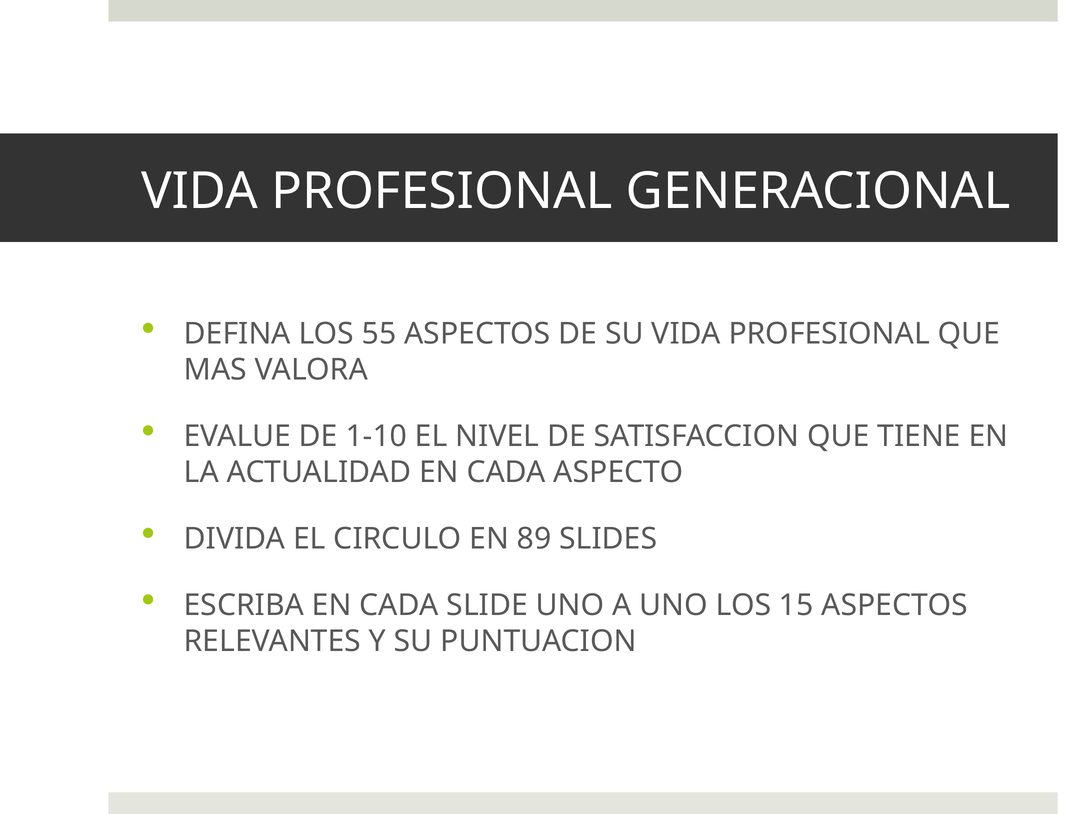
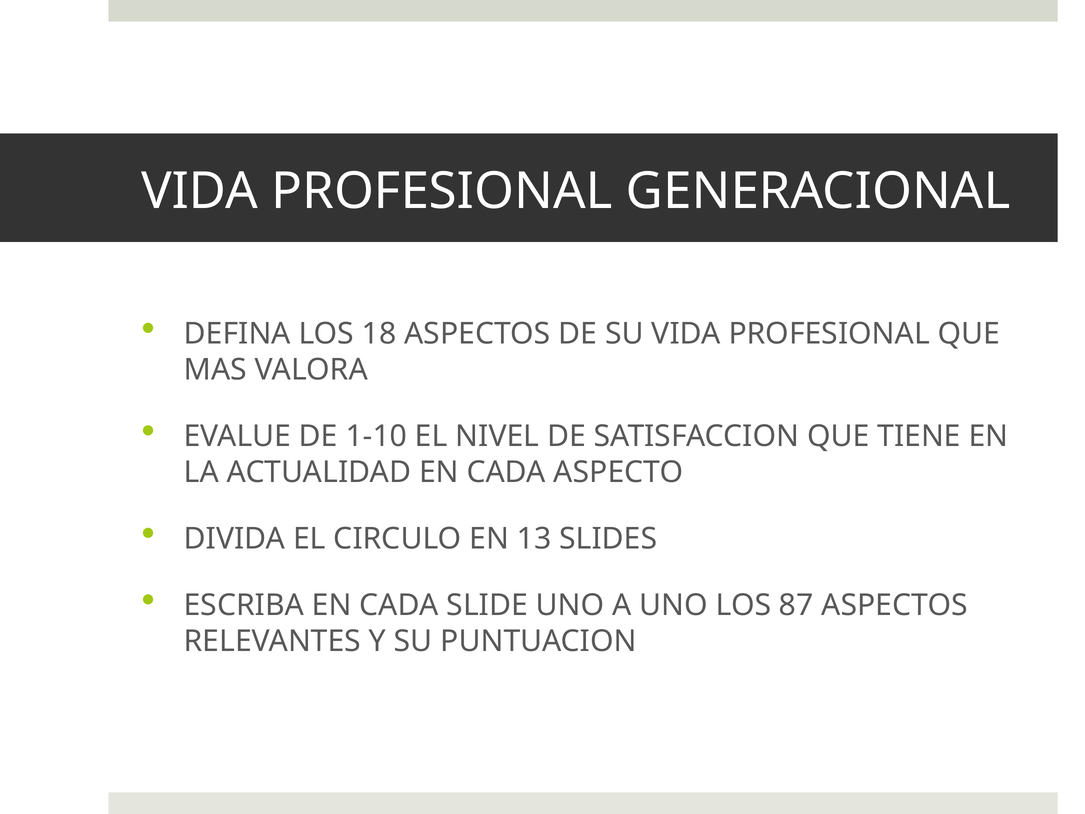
55: 55 -> 18
89: 89 -> 13
15: 15 -> 87
